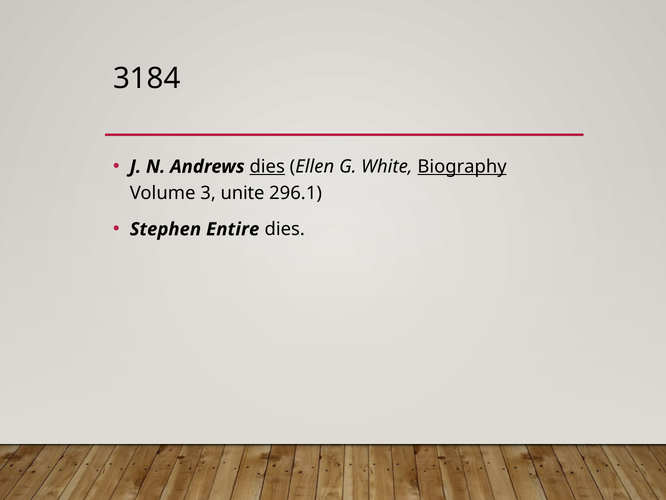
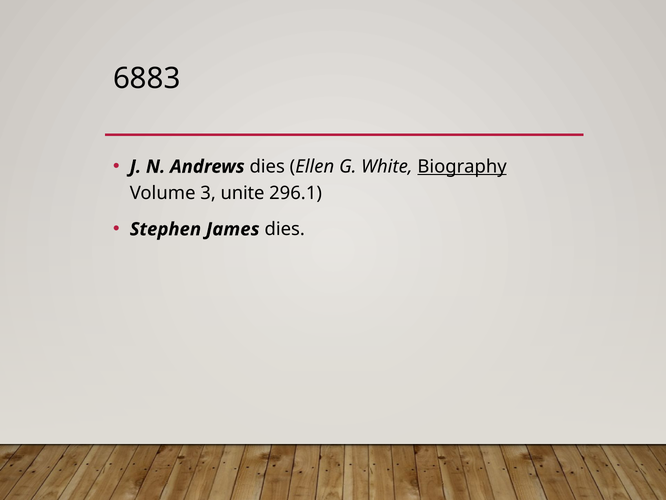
3184: 3184 -> 6883
dies at (267, 166) underline: present -> none
Entire: Entire -> James
